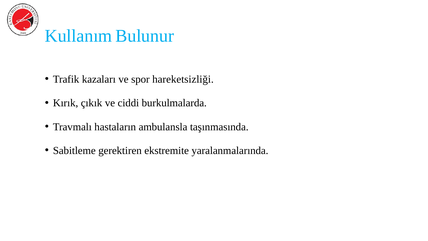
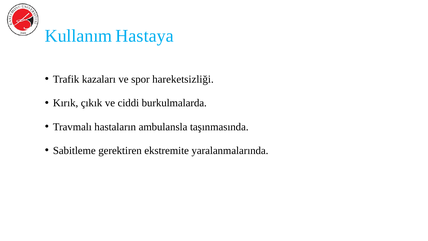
Bulunur: Bulunur -> Hastaya
